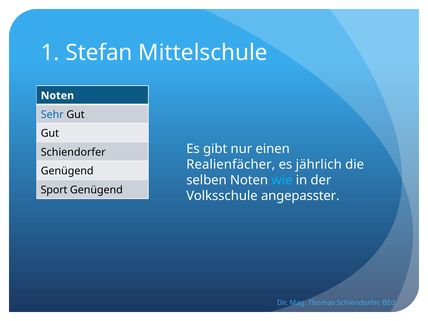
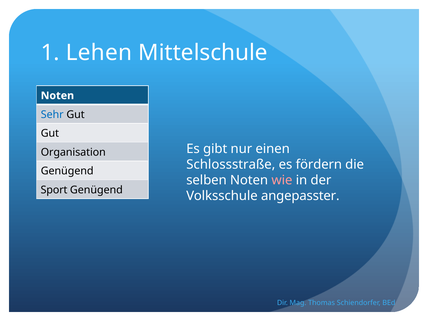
Stefan: Stefan -> Lehen
Schiendorfer at (73, 152): Schiendorfer -> Organisation
Realienfächer: Realienfächer -> Schlossstraße
jährlich: jährlich -> fördern
wie colour: light blue -> pink
